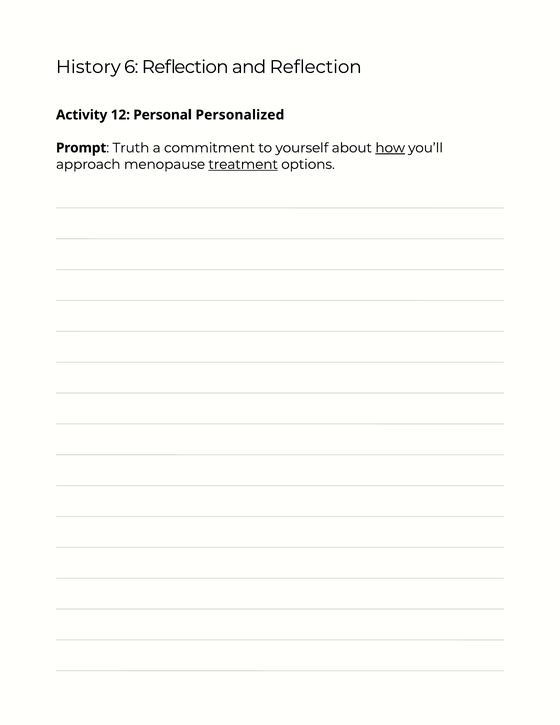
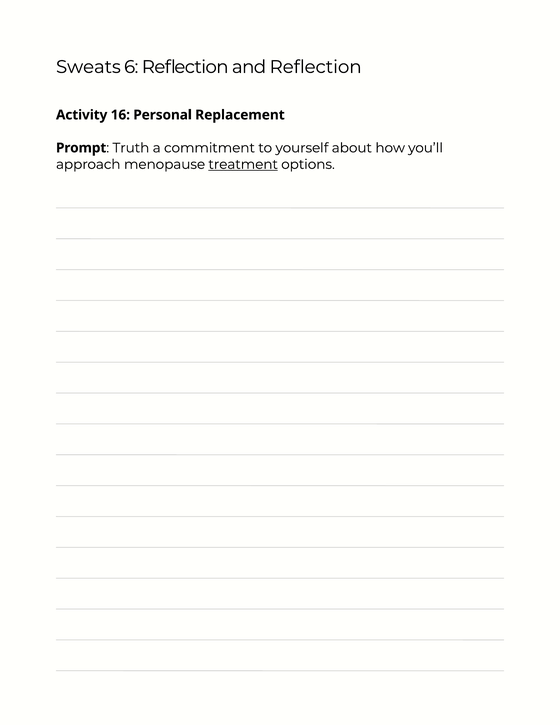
History: History -> Sweats
12: 12 -> 16
Personalized: Personalized -> Replacement
how underline: present -> none
